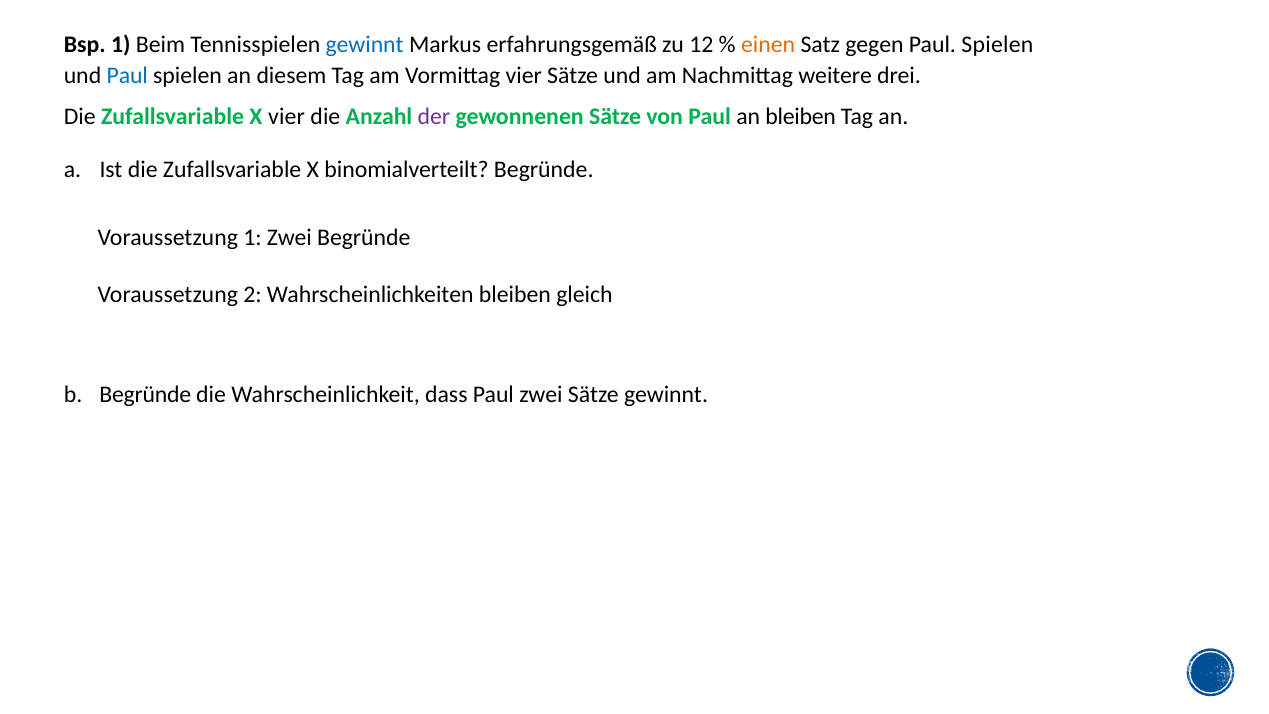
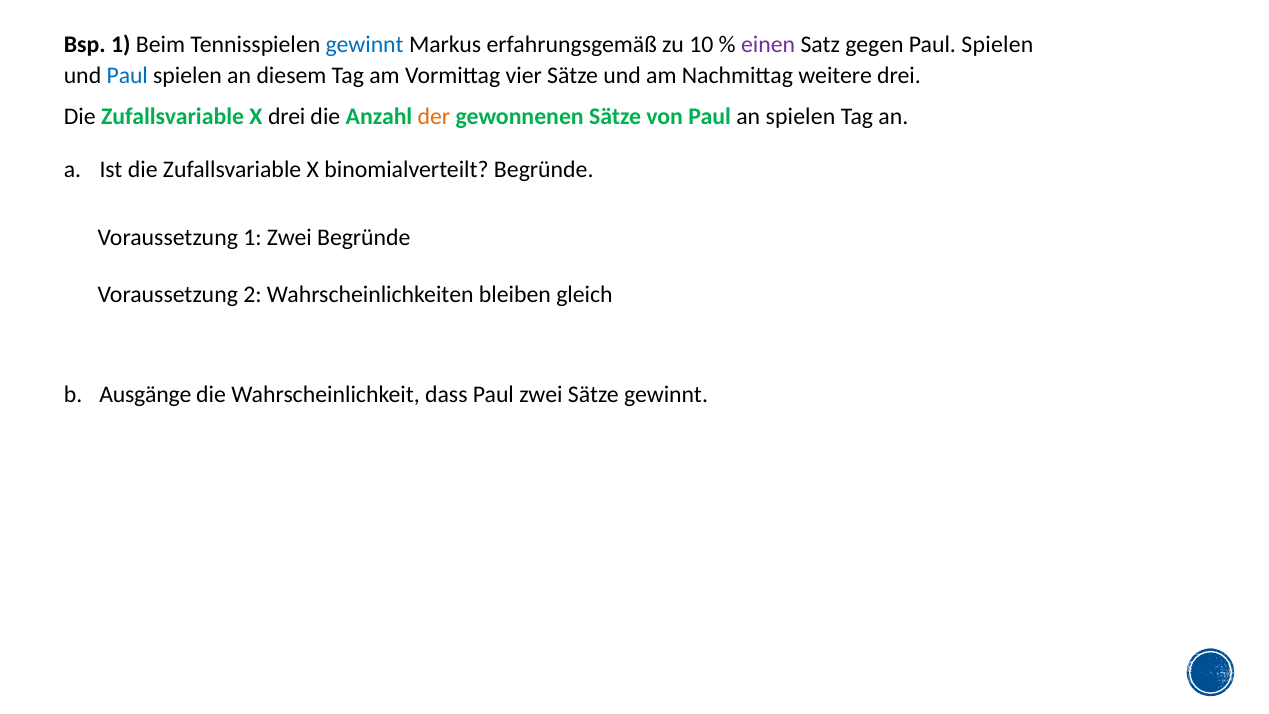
12: 12 -> 10
einen colour: orange -> purple
X vier: vier -> drei
der colour: purple -> orange
an bleiben: bleiben -> spielen
Begründe at (145, 394): Begründe -> Ausgänge
